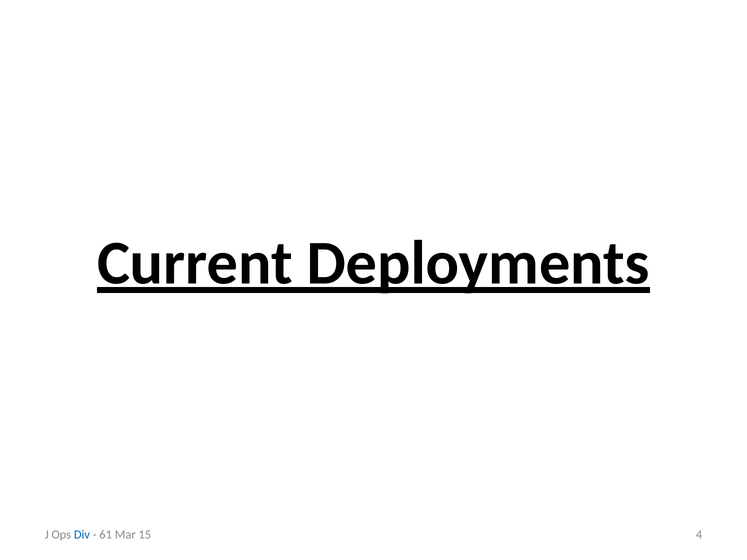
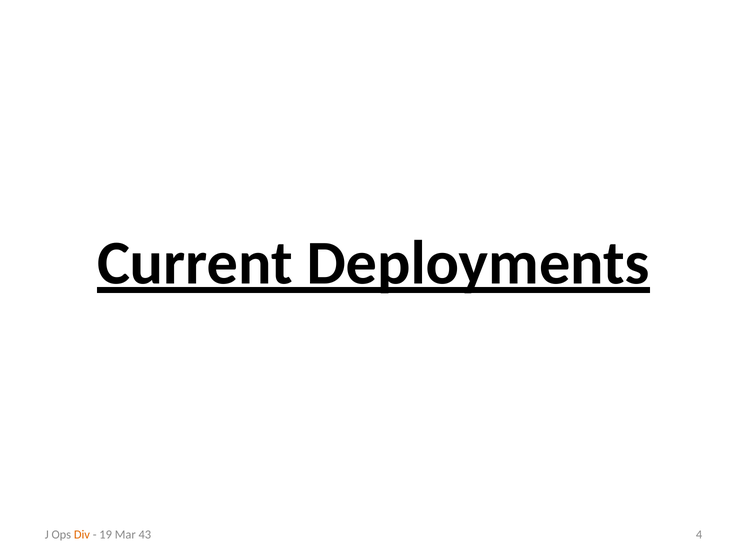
Div colour: blue -> orange
61: 61 -> 19
15: 15 -> 43
